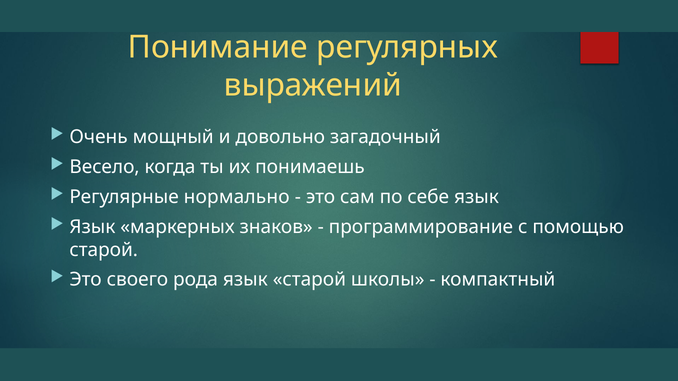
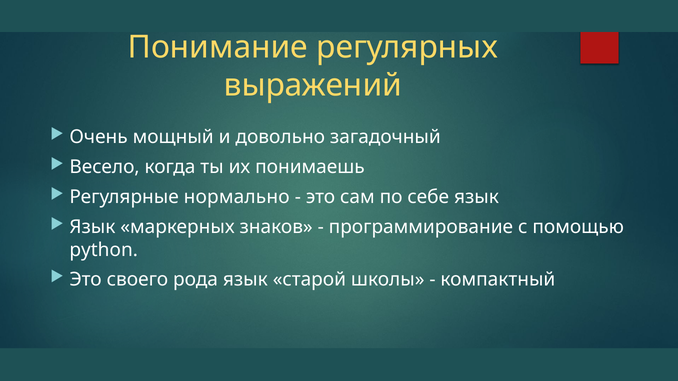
старой at (104, 250): старой -> python
